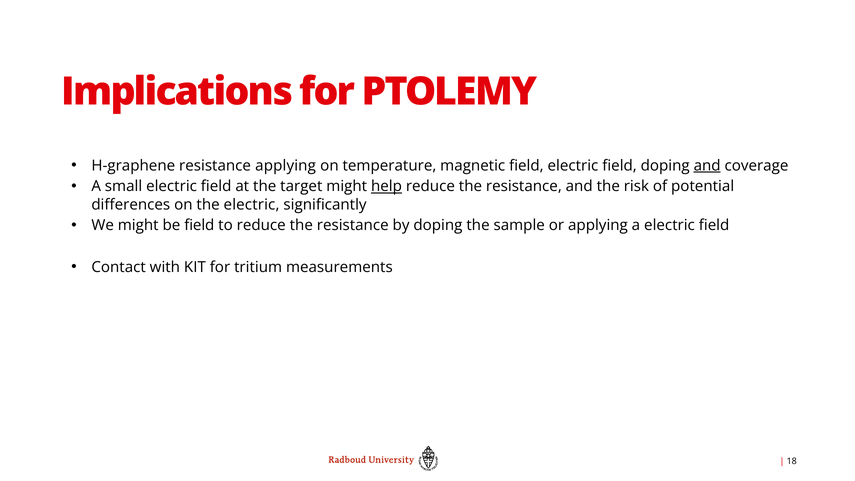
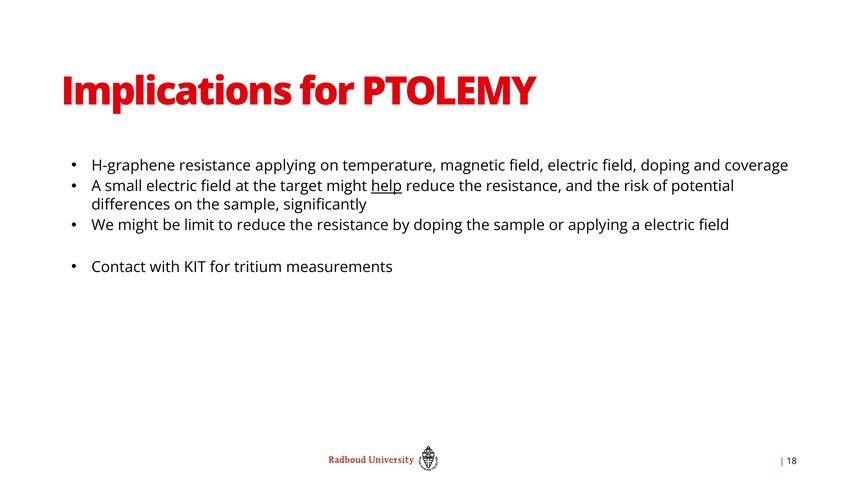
and at (707, 166) underline: present -> none
on the electric: electric -> sample
be field: field -> limit
